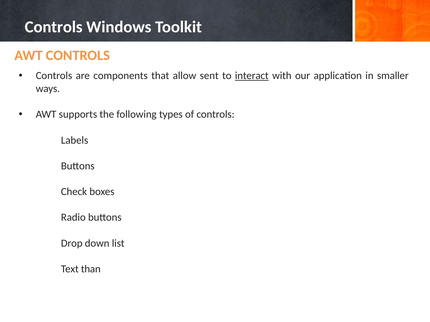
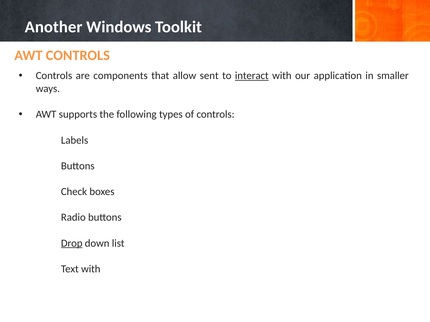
Controls at (54, 27): Controls -> Another
Drop underline: none -> present
Text than: than -> with
